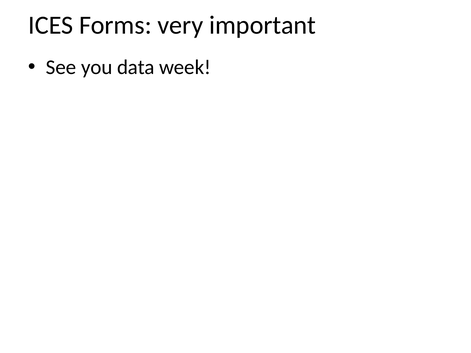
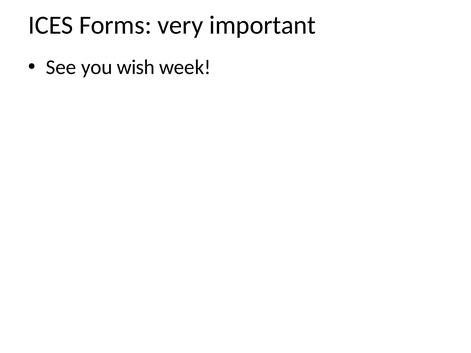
data: data -> wish
